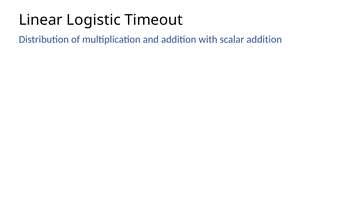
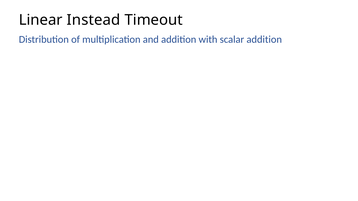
Logistic: Logistic -> Instead
